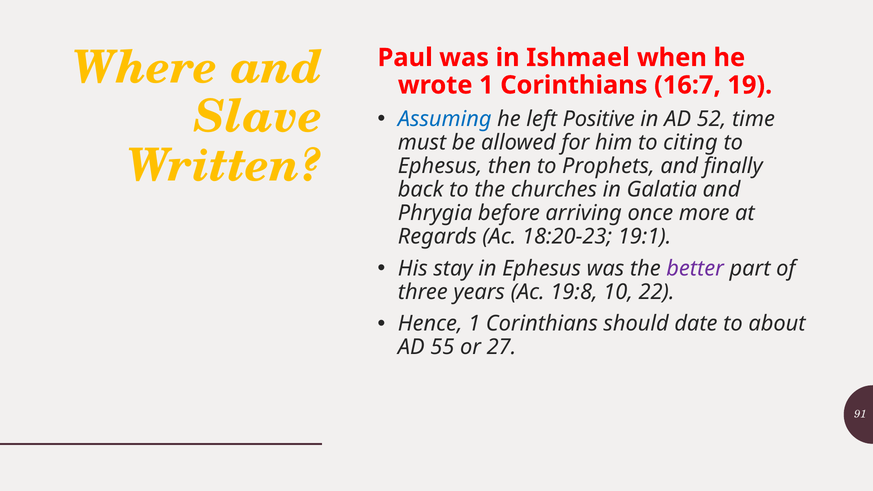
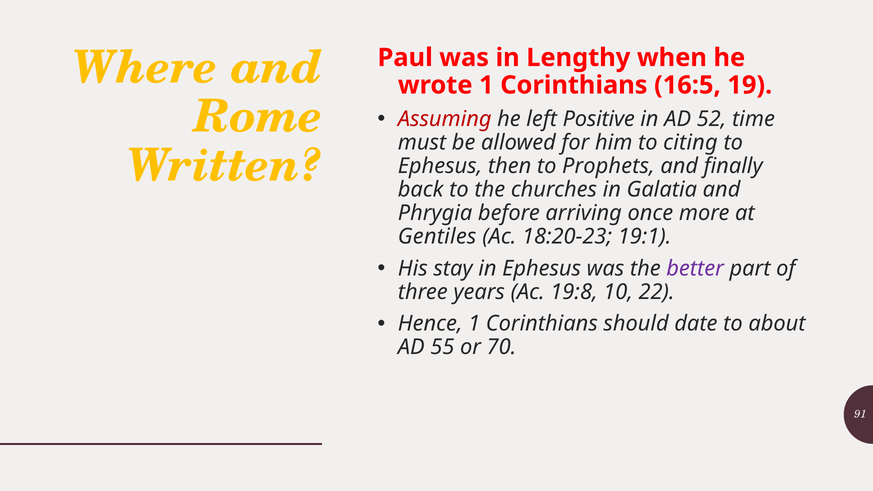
Ishmael: Ishmael -> Lengthy
16:7: 16:7 -> 16:5
Slave: Slave -> Rome
Assuming colour: blue -> red
Regards: Regards -> Gentiles
27: 27 -> 70
